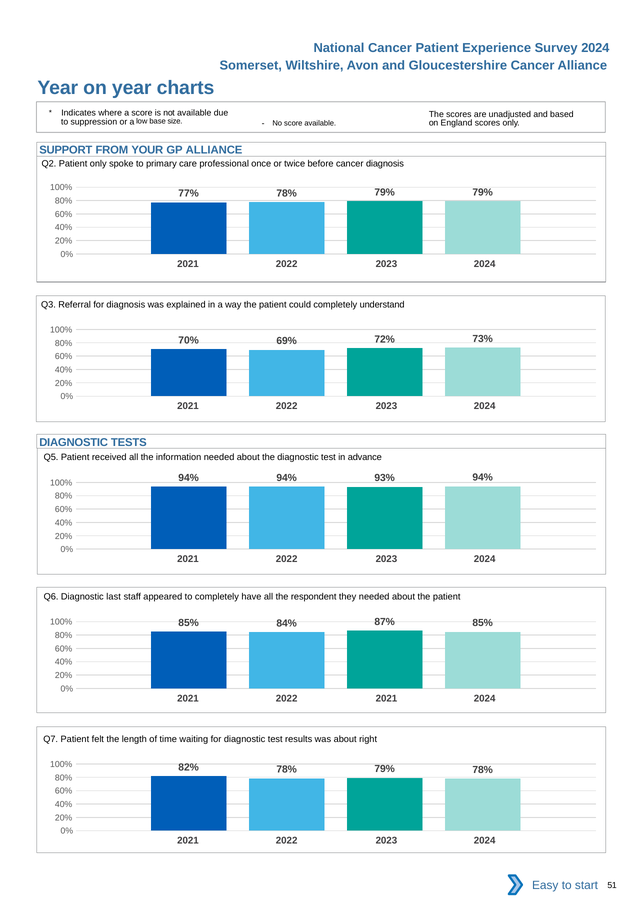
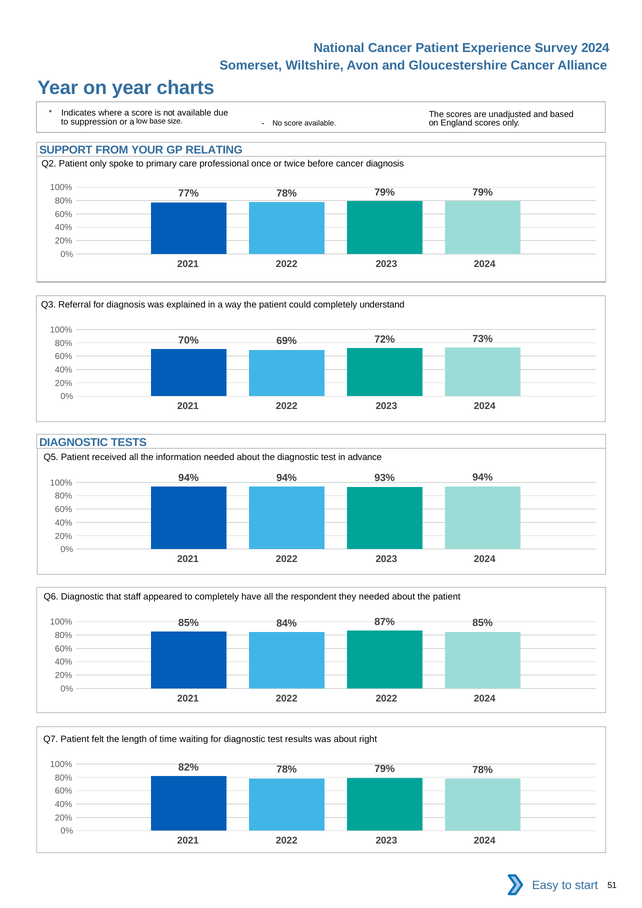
GP ALLIANCE: ALLIANCE -> RELATING
last: last -> that
2022 2021: 2021 -> 2022
